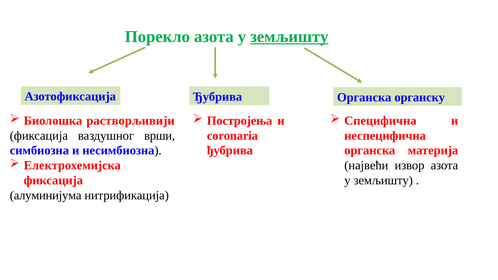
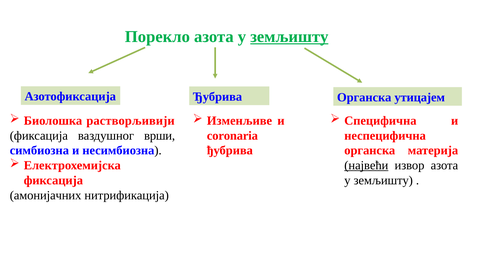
органску: органску -> утицајем
Постројења: Постројења -> Изменљиве
највећи underline: none -> present
алуминијума: алуминијума -> амонијачних
